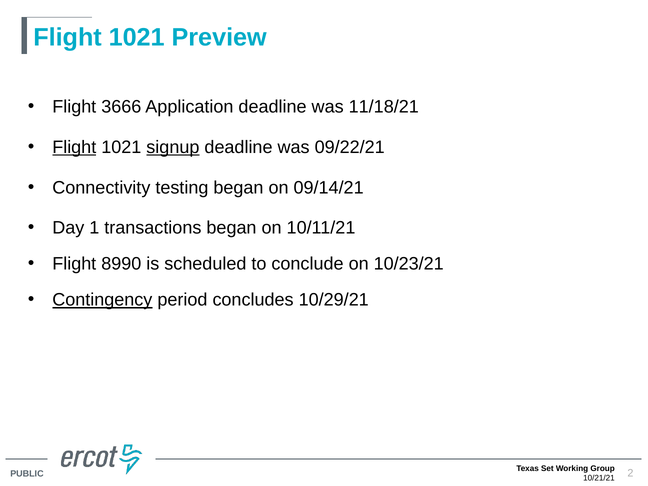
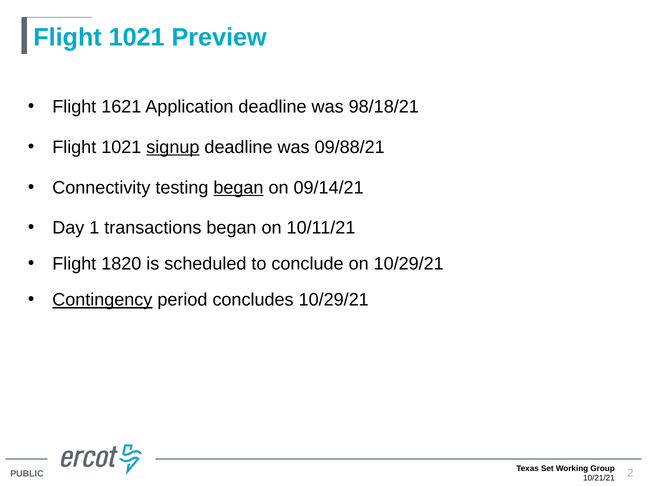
3666: 3666 -> 1621
11/18/21: 11/18/21 -> 98/18/21
Flight at (74, 147) underline: present -> none
09/22/21: 09/22/21 -> 09/88/21
began at (238, 188) underline: none -> present
8990: 8990 -> 1820
on 10/23/21: 10/23/21 -> 10/29/21
